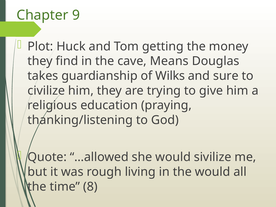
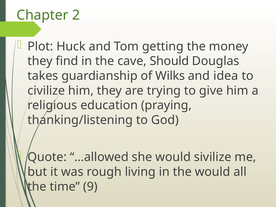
9: 9 -> 2
Means: Means -> Should
sure: sure -> idea
8: 8 -> 9
